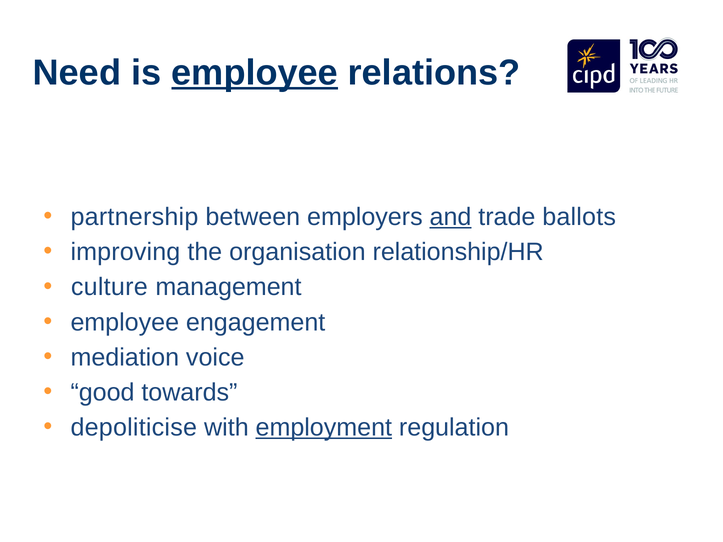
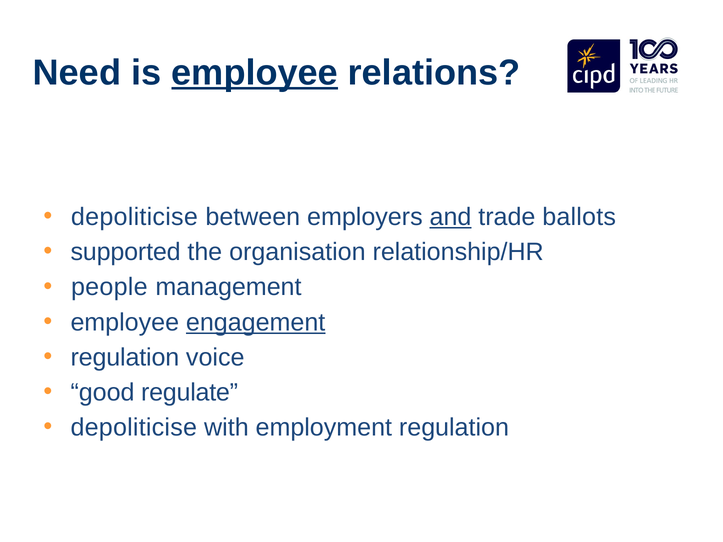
partnership at (134, 217): partnership -> depoliticise
improving: improving -> supported
culture: culture -> people
engagement underline: none -> present
mediation at (125, 358): mediation -> regulation
towards: towards -> regulate
employment underline: present -> none
